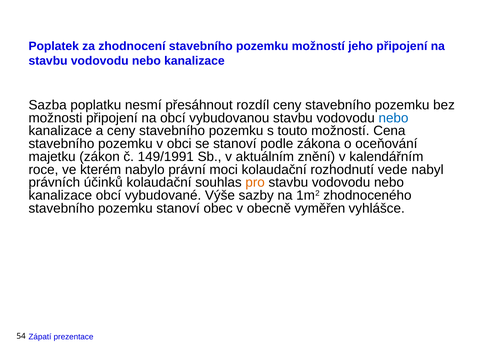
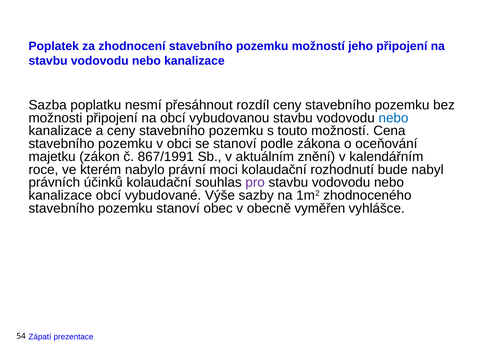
149/1991: 149/1991 -> 867/1991
vede: vede -> bude
pro colour: orange -> purple
